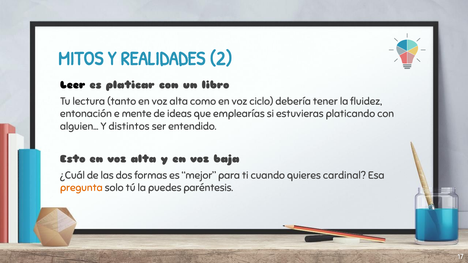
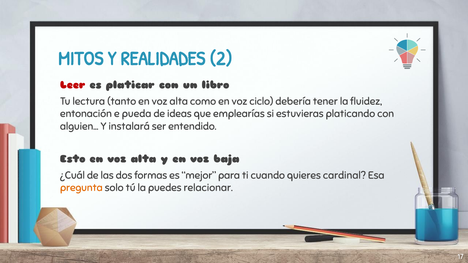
Leer colour: black -> red
mente: mente -> pueda
distintos: distintos -> instalará
paréntesis: paréntesis -> relacionar
